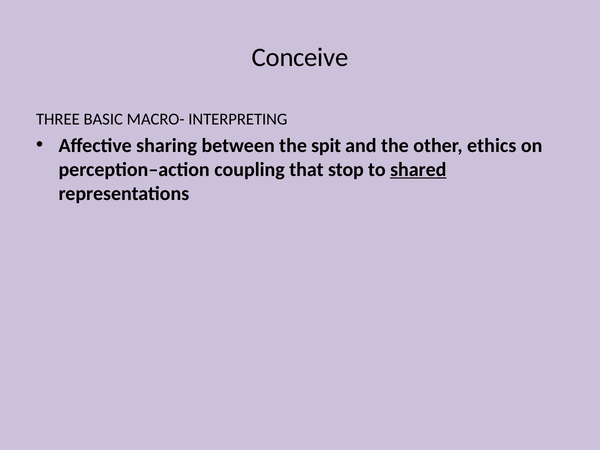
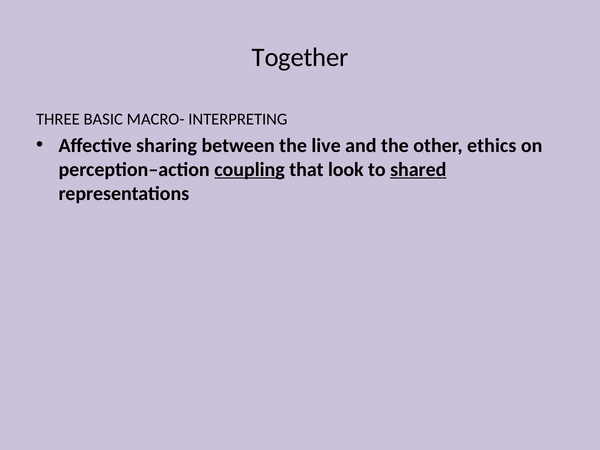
Conceive: Conceive -> Together
spit: spit -> live
coupling underline: none -> present
stop: stop -> look
